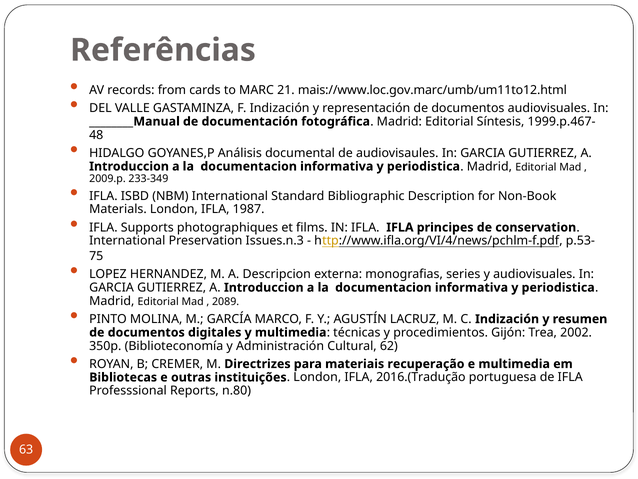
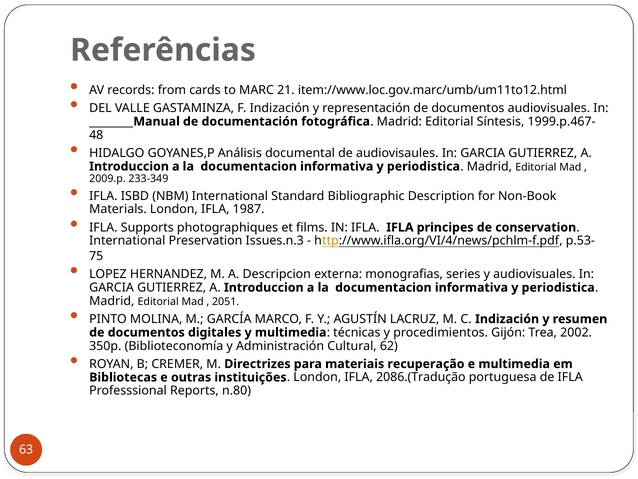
mais://www.loc.gov.marc/umb/um11to12.html: mais://www.loc.gov.marc/umb/um11to12.html -> item://www.loc.gov.marc/umb/um11to12.html
2089: 2089 -> 2051
2016.(Tradução: 2016.(Tradução -> 2086.(Tradução
